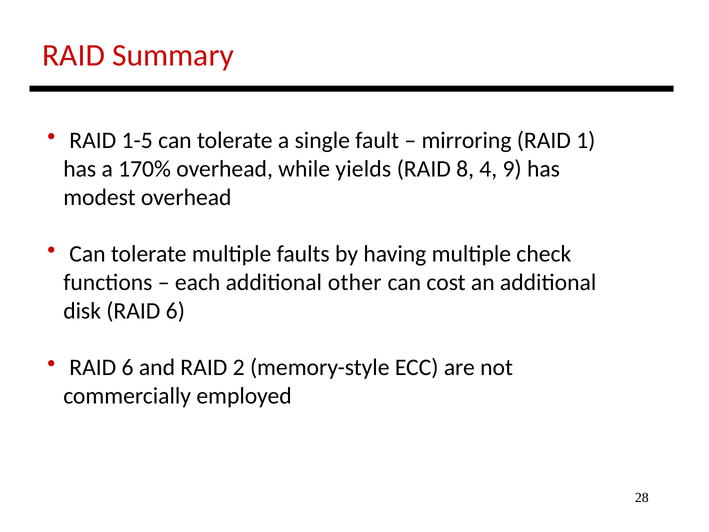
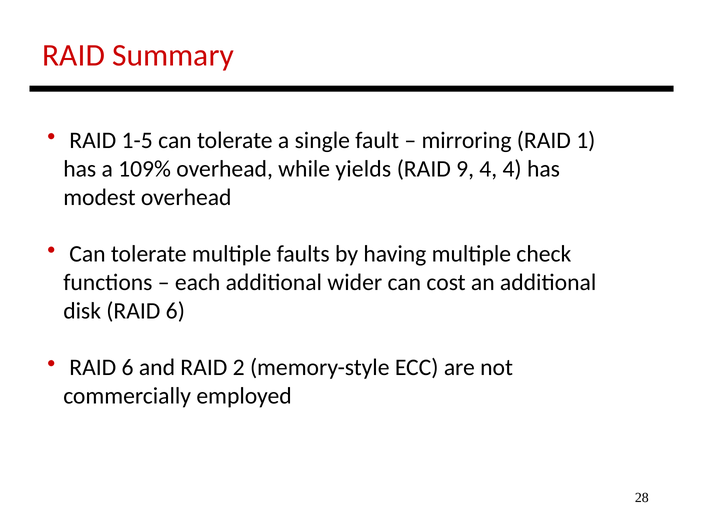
170%: 170% -> 109%
8: 8 -> 9
4 9: 9 -> 4
other: other -> wider
